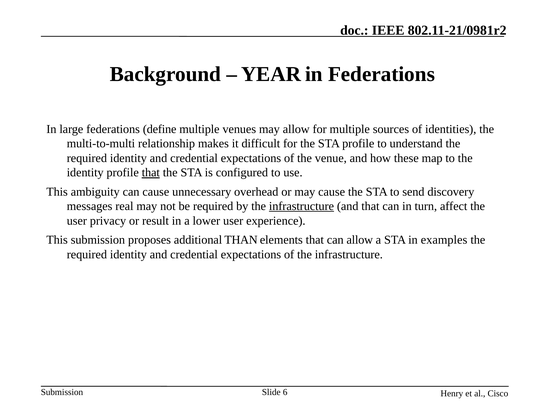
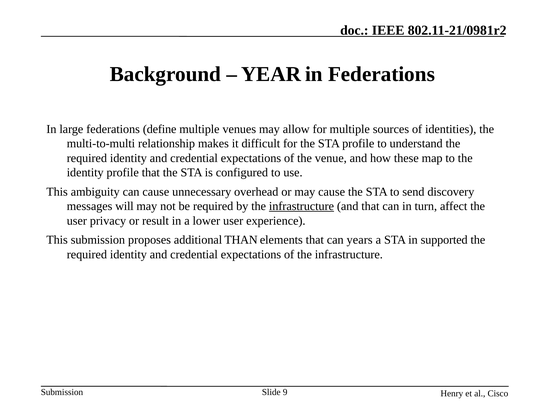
that at (151, 173) underline: present -> none
real: real -> will
can allow: allow -> years
examples: examples -> supported
6: 6 -> 9
